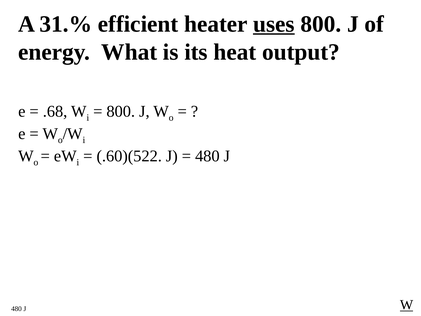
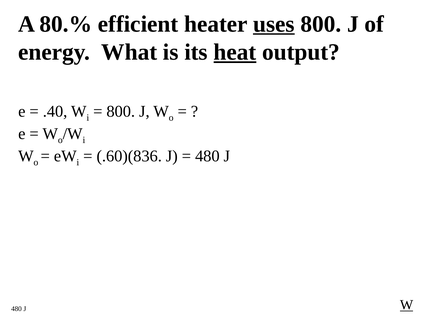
31.%: 31.% -> 80.%
heat underline: none -> present
.68: .68 -> .40
.60)(522: .60)(522 -> .60)(836
